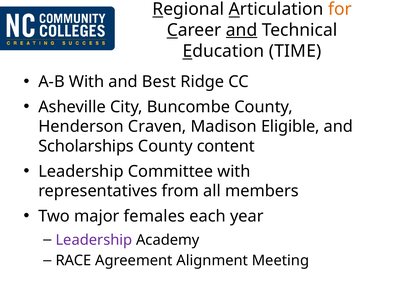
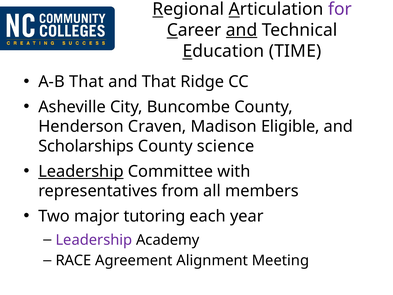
for colour: orange -> purple
A-B With: With -> That
and Best: Best -> That
content: content -> science
Leadership at (81, 171) underline: none -> present
females: females -> tutoring
